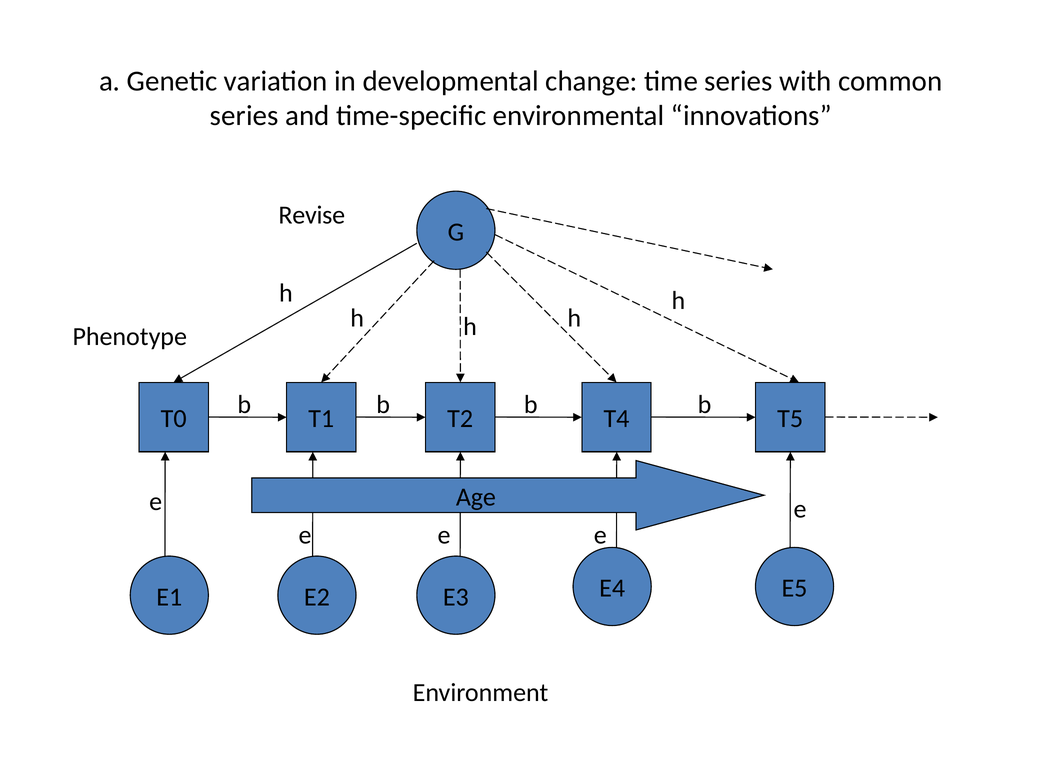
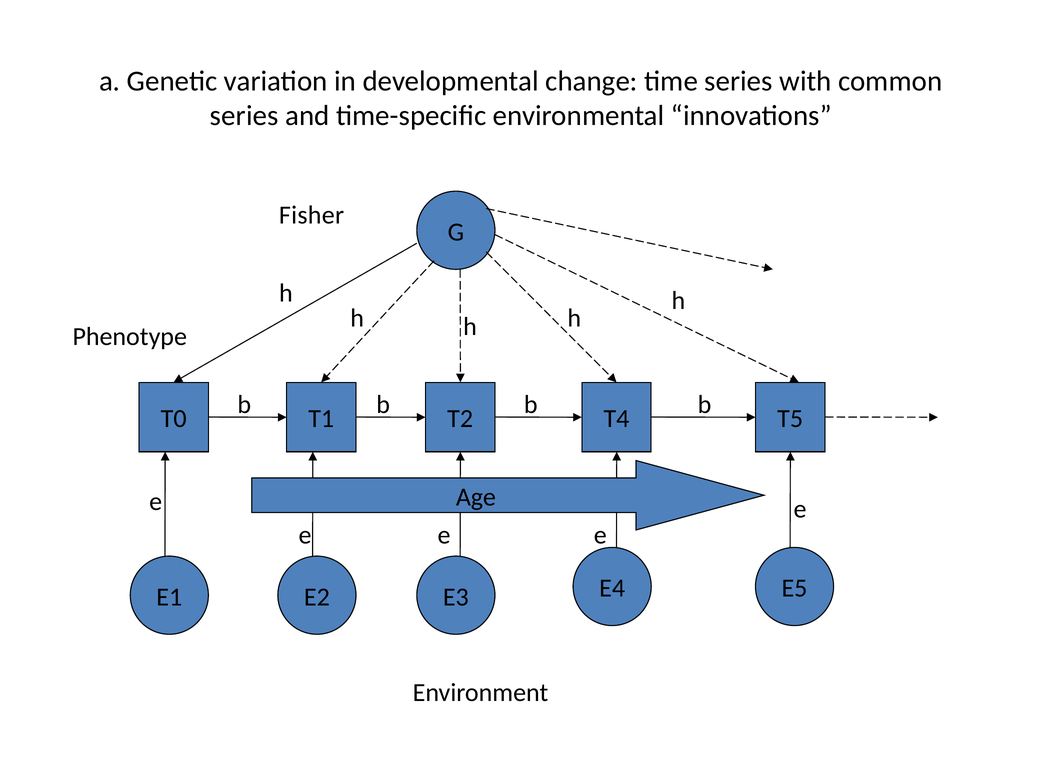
Revise: Revise -> Fisher
